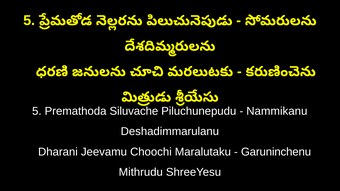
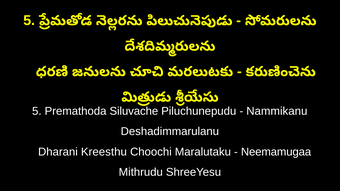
Jeevamu: Jeevamu -> Kreesthu
Garuninchenu: Garuninchenu -> Neemamugaa
